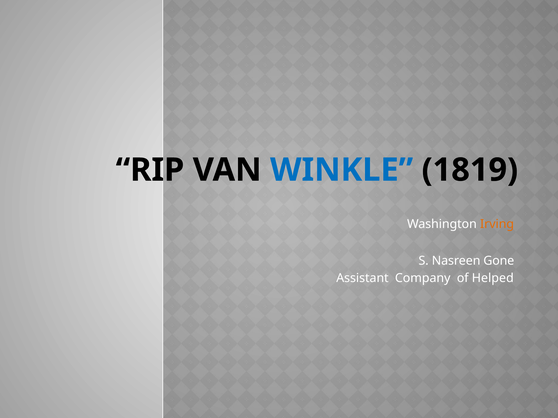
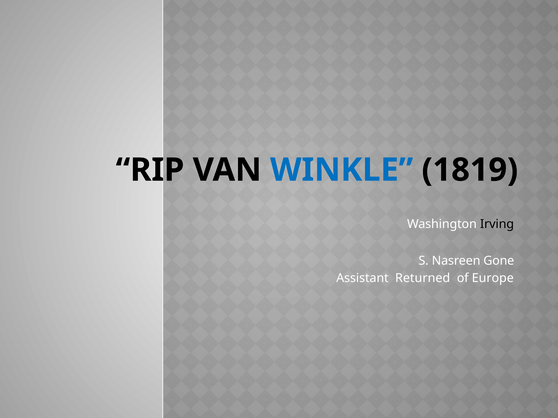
Irving colour: orange -> black
Company: Company -> Returned
Helped: Helped -> Europe
